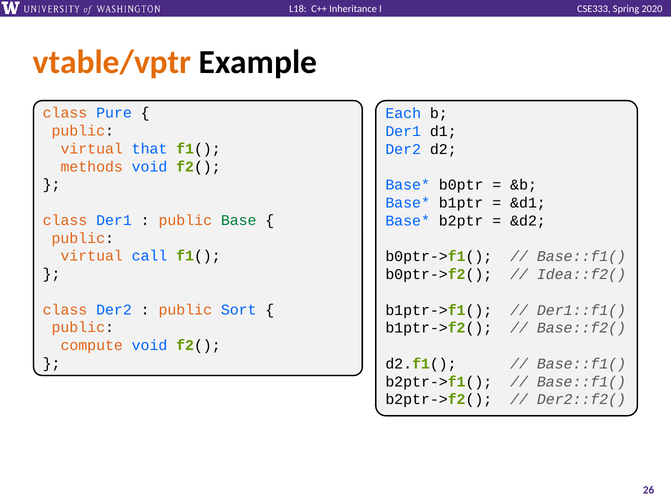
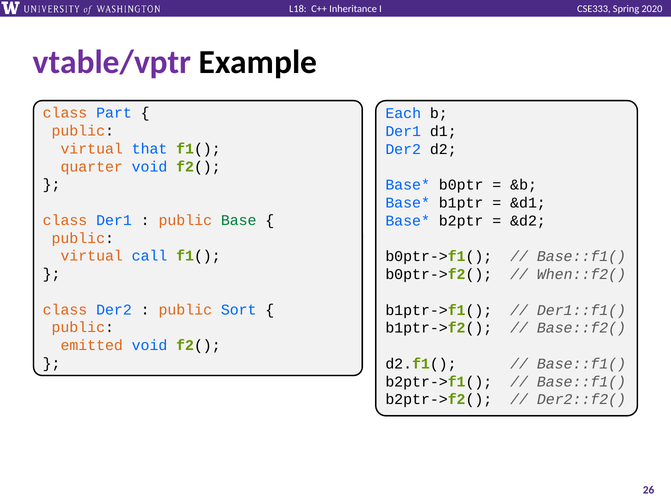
vtable/vptr colour: orange -> purple
Pure: Pure -> Part
methods: methods -> quarter
Idea::f2(: Idea::f2( -> When::f2(
compute: compute -> emitted
